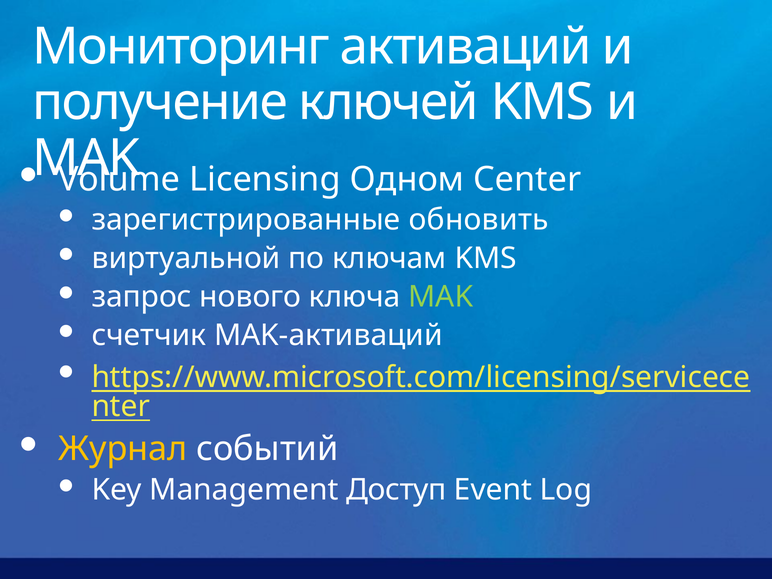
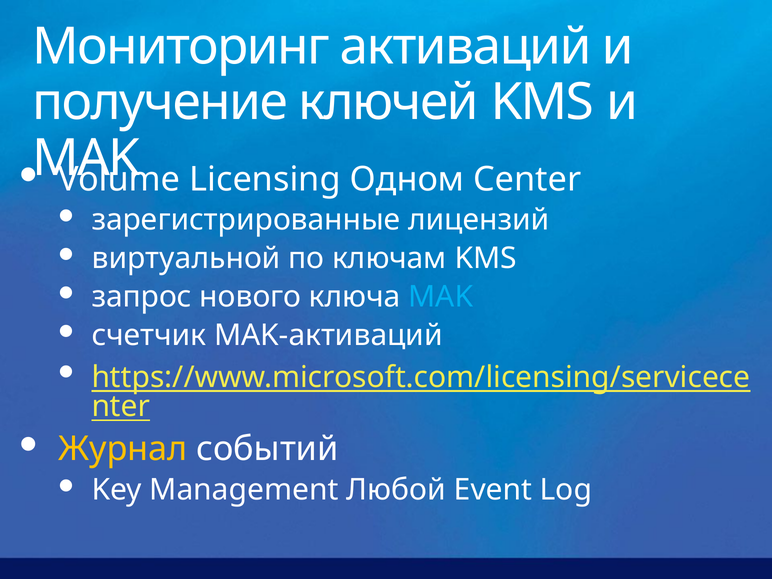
обновить: обновить -> лицензий
MAK at (441, 297) colour: light green -> light blue
Доступ: Доступ -> Любой
